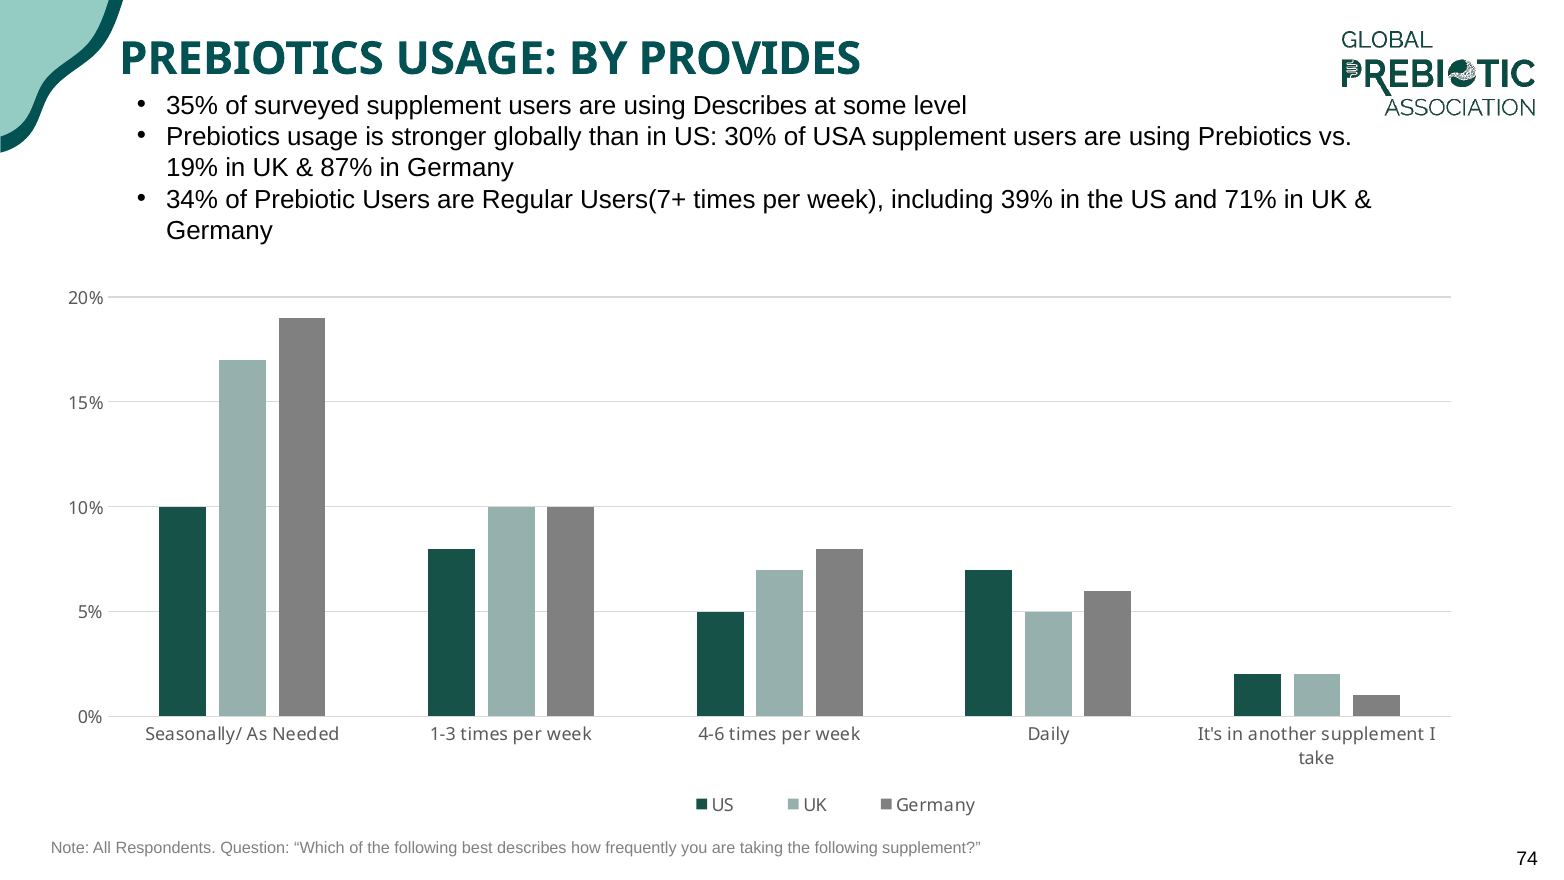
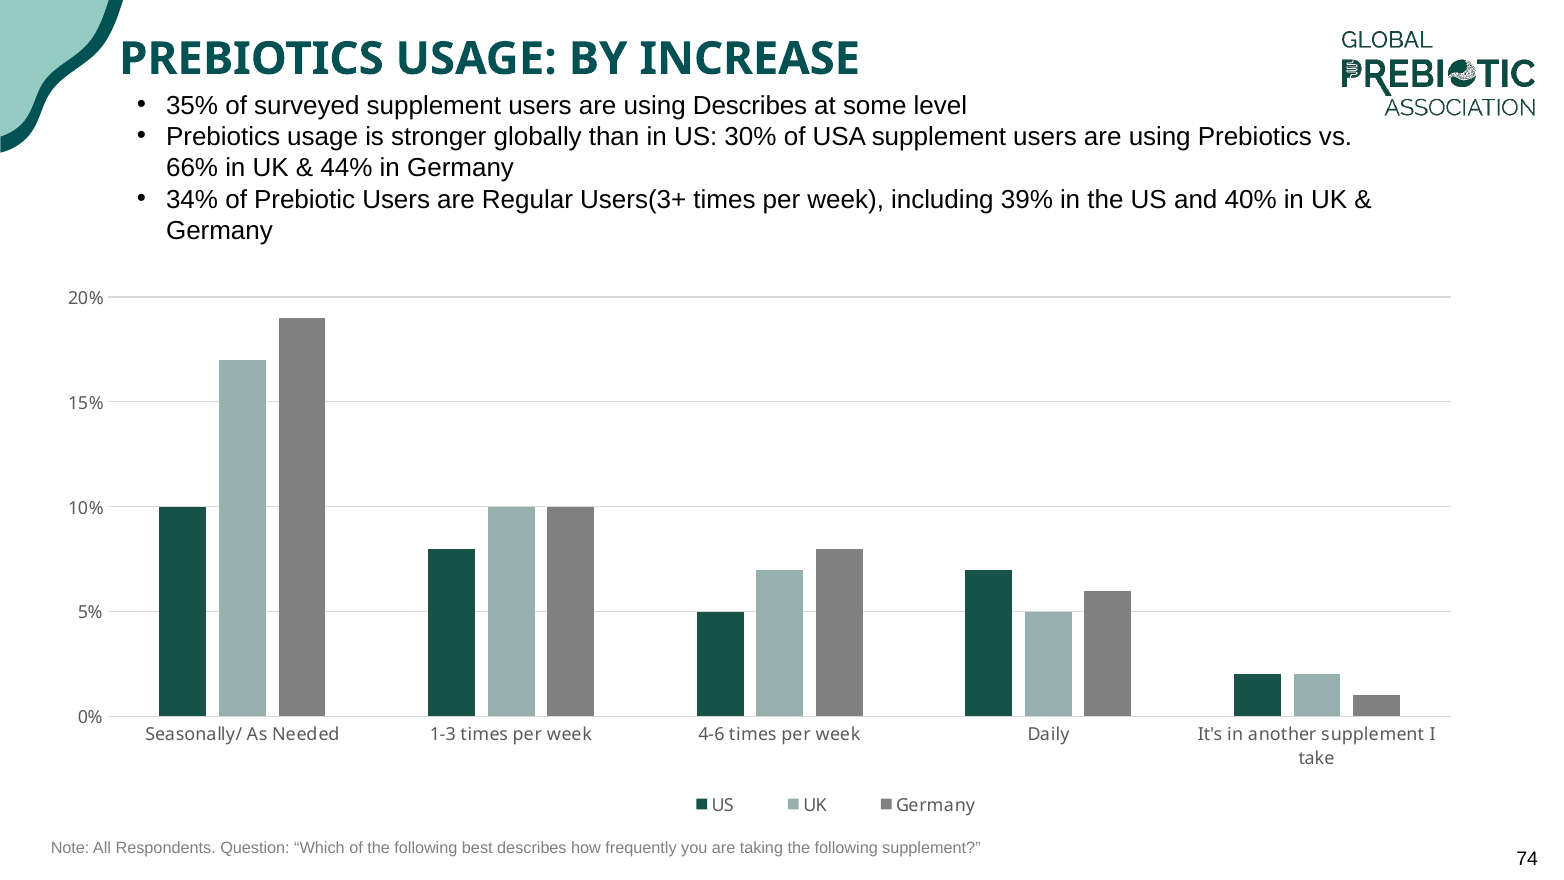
PROVIDES: PROVIDES -> INCREASE
19%: 19% -> 66%
87%: 87% -> 44%
Users(7+: Users(7+ -> Users(3+
71%: 71% -> 40%
